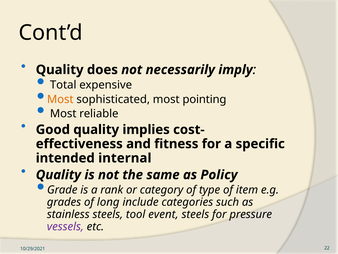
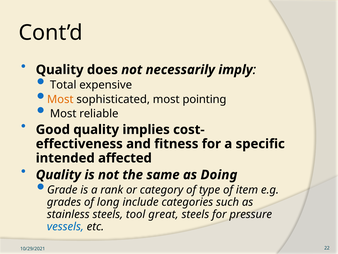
internal: internal -> affected
Policy: Policy -> Doing
event: event -> great
vessels colour: purple -> blue
